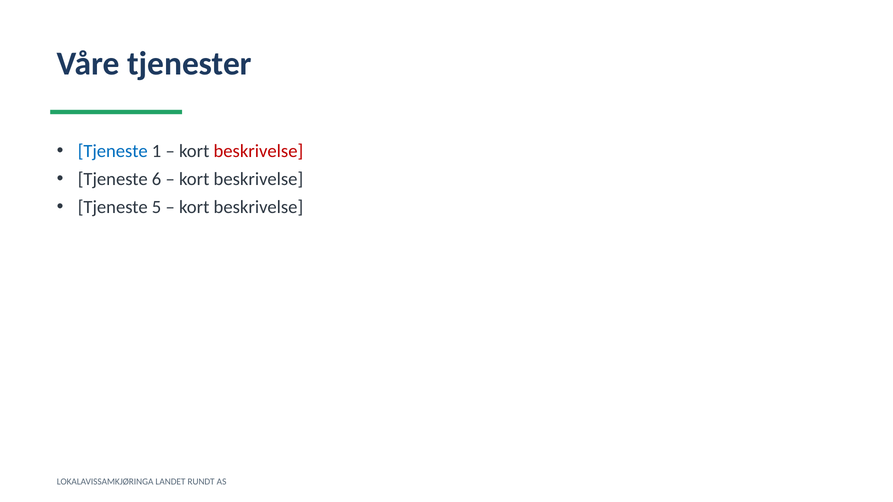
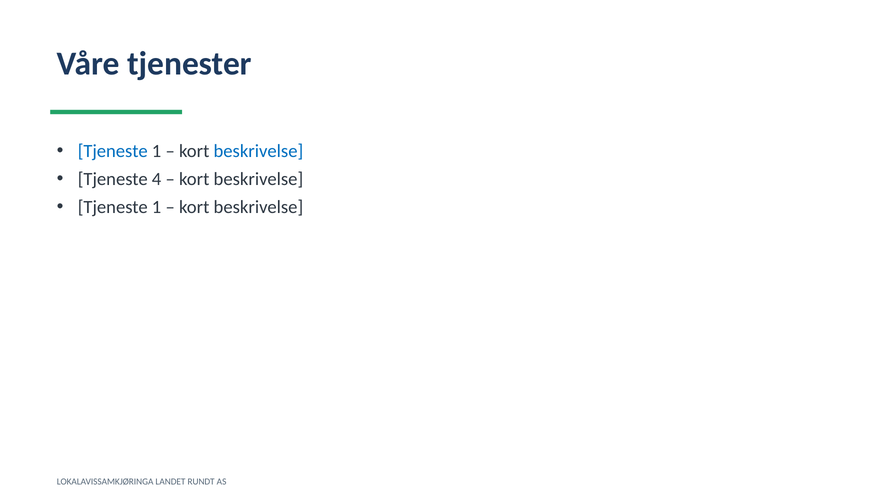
beskrivelse at (258, 151) colour: red -> blue
6: 6 -> 4
5 at (157, 207): 5 -> 1
